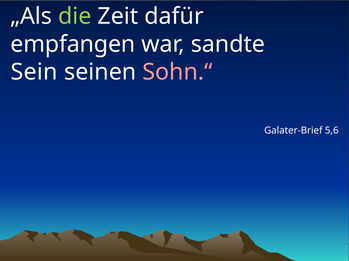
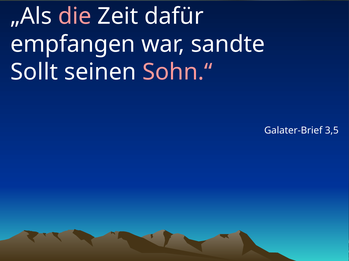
die colour: light green -> pink
Sein: Sein -> Sollt
5,6: 5,6 -> 3,5
